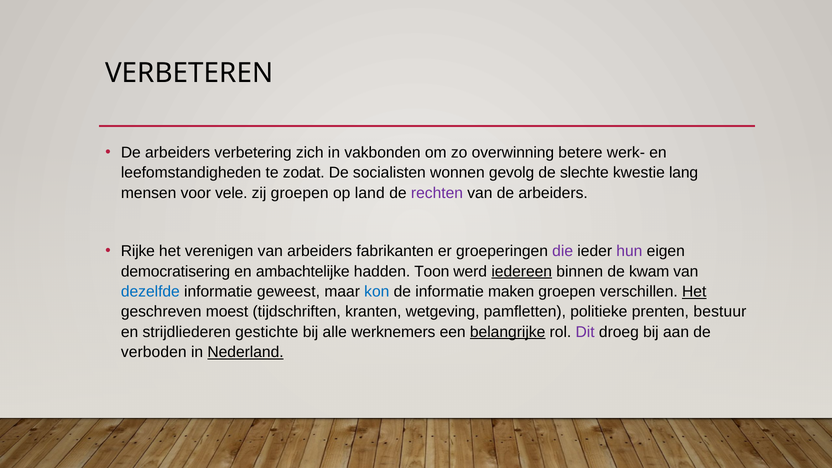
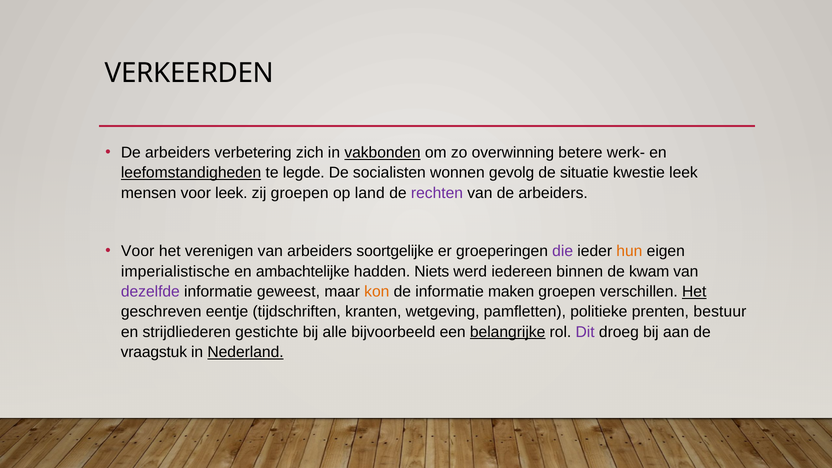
VERBETEREN: VERBETEREN -> VERKEERDEN
vakbonden underline: none -> present
leefomstandigheden underline: none -> present
zodat: zodat -> legde
slechte: slechte -> situatie
kwestie lang: lang -> leek
voor vele: vele -> leek
Rijke at (138, 251): Rijke -> Voor
fabrikanten: fabrikanten -> soortgelijke
hun colour: purple -> orange
democratisering: democratisering -> imperialistische
Toon: Toon -> Niets
iedereen underline: present -> none
dezelfde colour: blue -> purple
kon colour: blue -> orange
moest: moest -> eentje
werknemers: werknemers -> bijvoorbeeld
verboden: verboden -> vraagstuk
